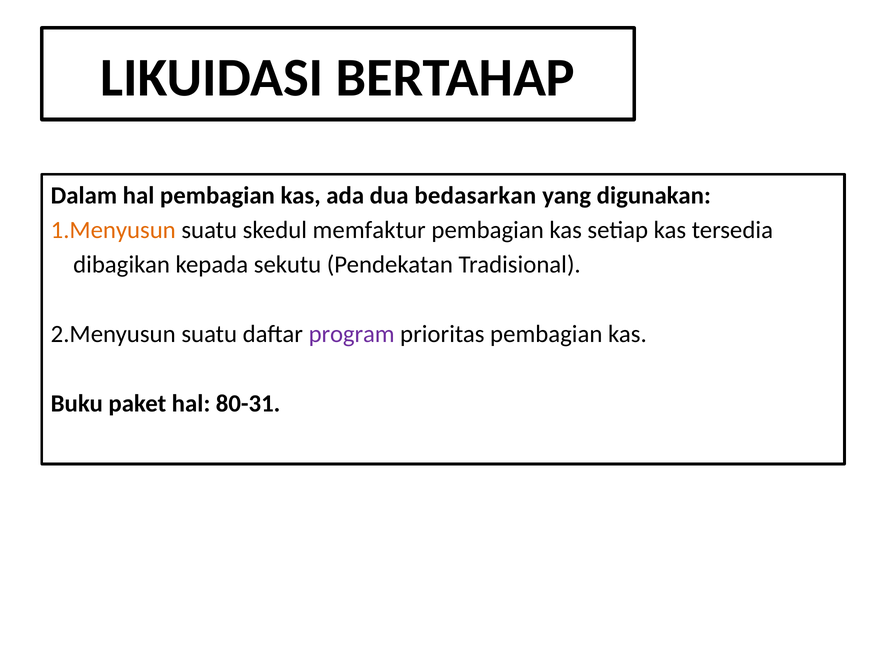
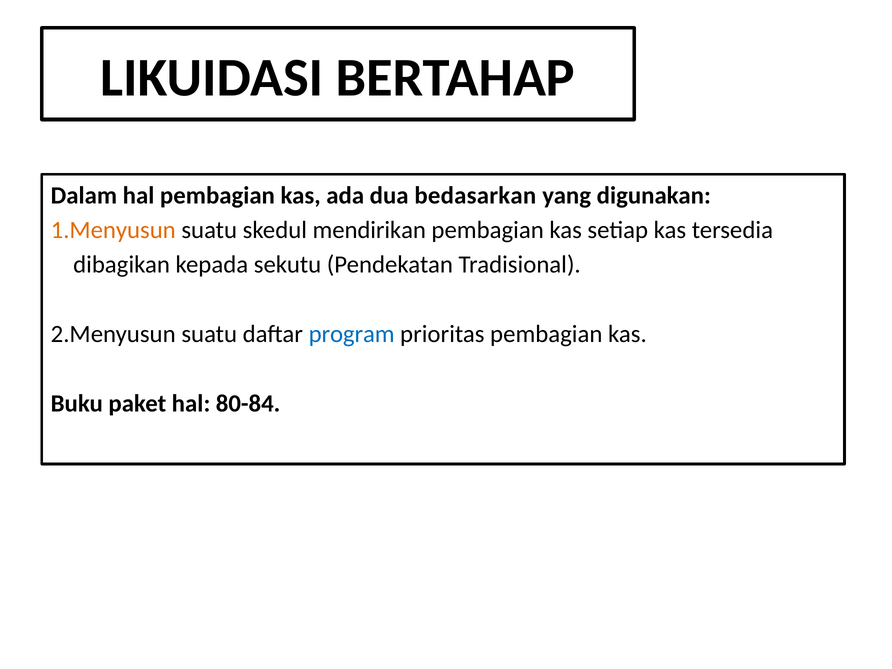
memfaktur: memfaktur -> mendirikan
program colour: purple -> blue
80-31: 80-31 -> 80-84
